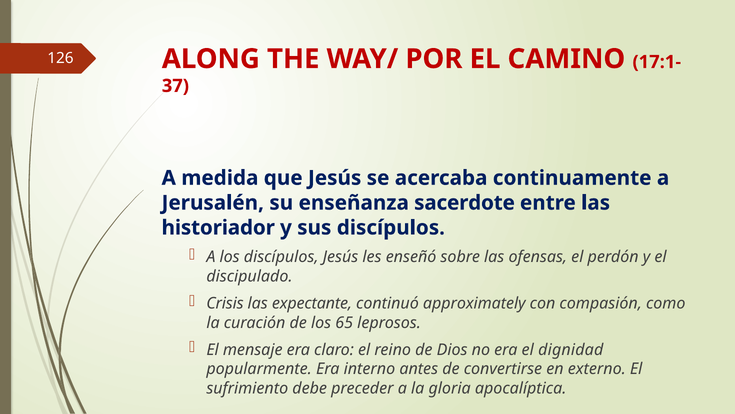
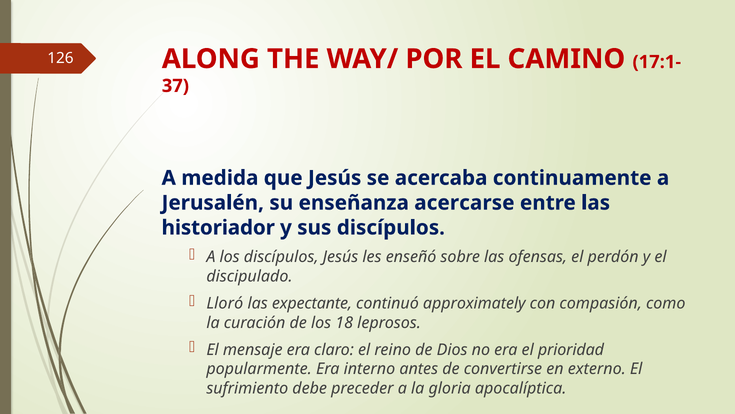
sacerdote: sacerdote -> acercarse
Crisis: Crisis -> Lloró
65: 65 -> 18
dignidad: dignidad -> prioridad
